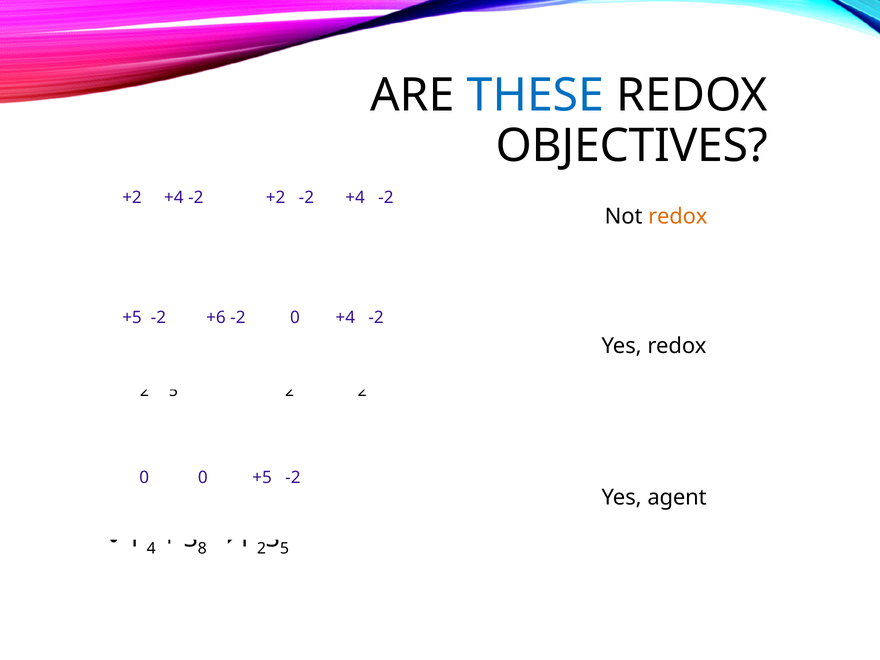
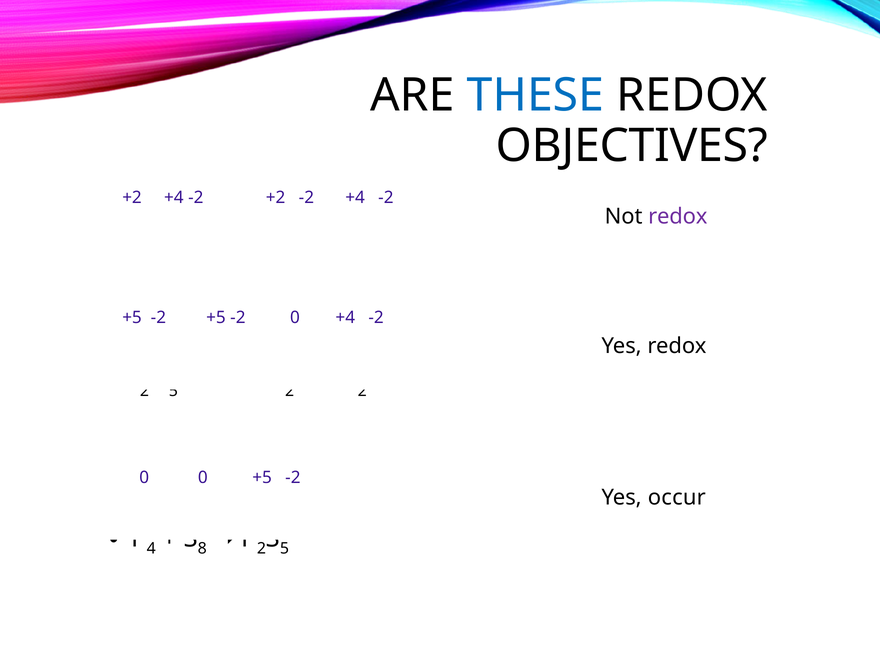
redox at (678, 216) colour: orange -> purple
+5 -2 +6: +6 -> +5
agent: agent -> occur
